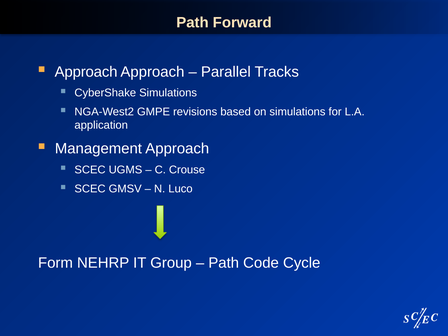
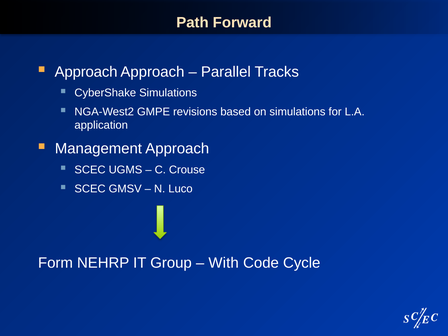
Path at (224, 263): Path -> With
